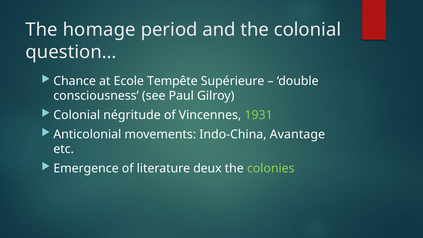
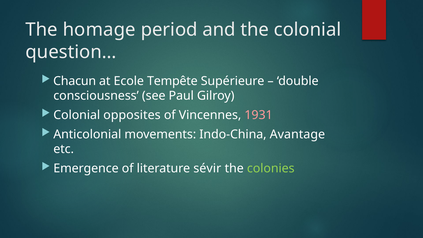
Chance: Chance -> Chacun
négritude: négritude -> opposites
1931 colour: light green -> pink
deux: deux -> sévir
